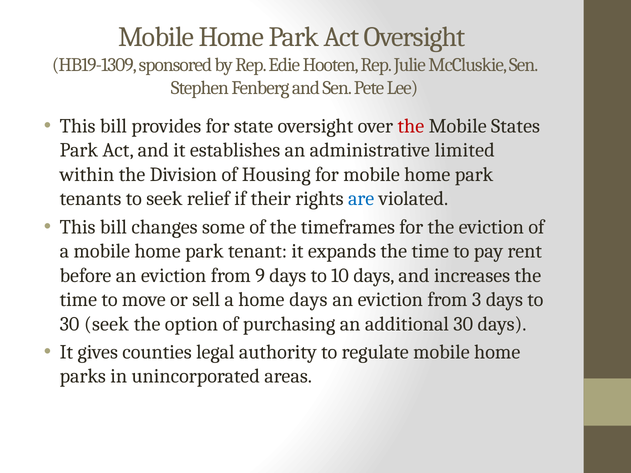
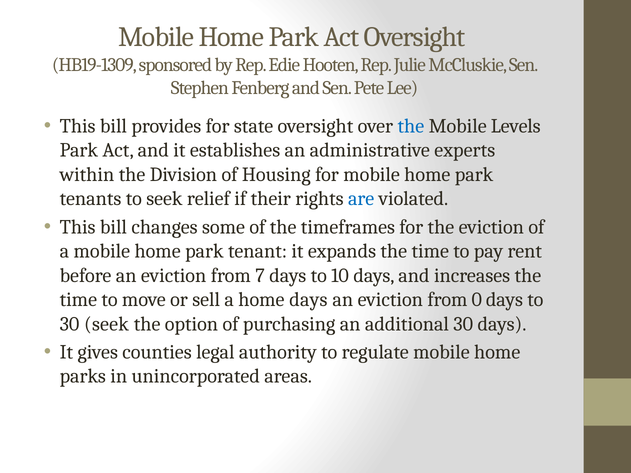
the at (411, 126) colour: red -> blue
States: States -> Levels
limited: limited -> experts
9: 9 -> 7
3: 3 -> 0
